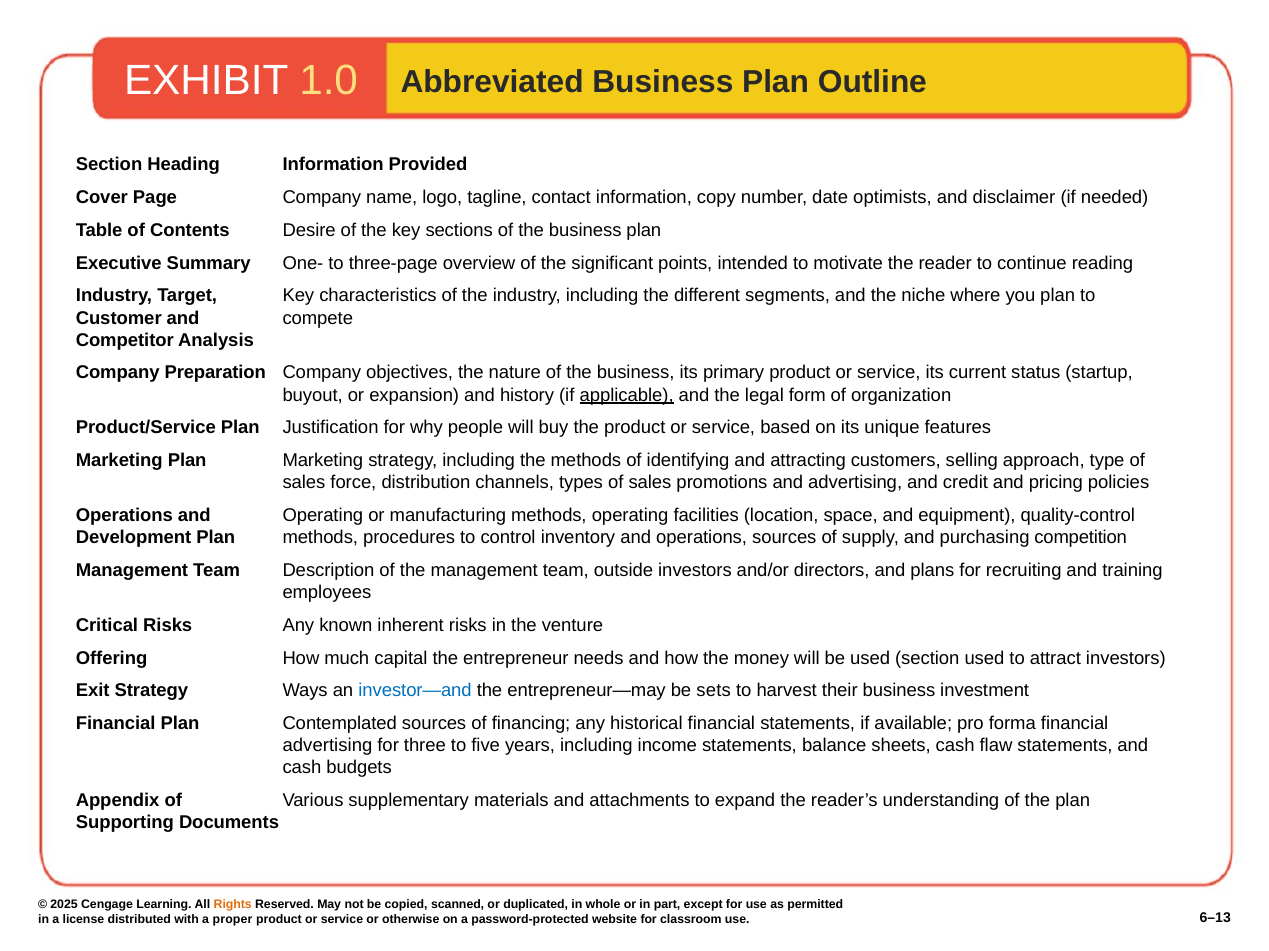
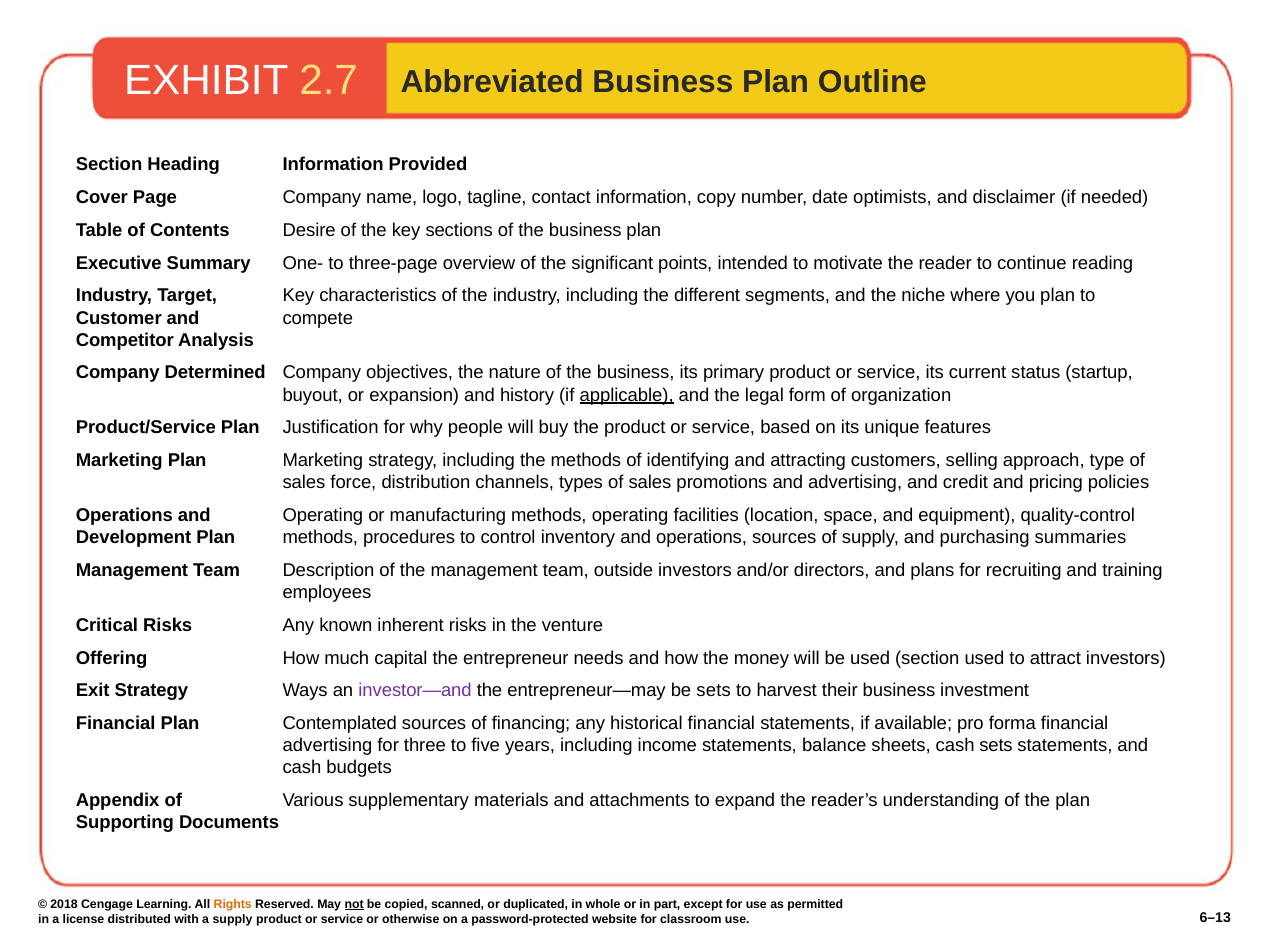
1.0: 1.0 -> 2.7
Preparation: Preparation -> Determined
competition: competition -> summaries
investor—and colour: blue -> purple
cash flaw: flaw -> sets
2025: 2025 -> 2018
not underline: none -> present
a proper: proper -> supply
